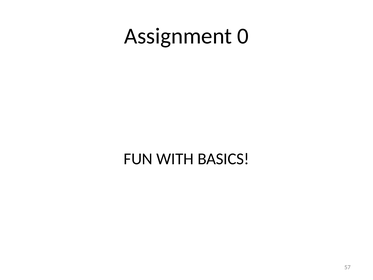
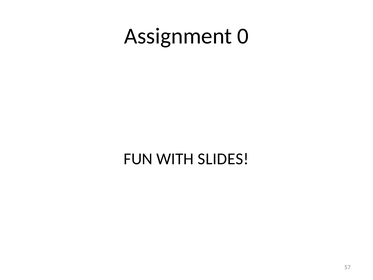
BASICS: BASICS -> SLIDES
